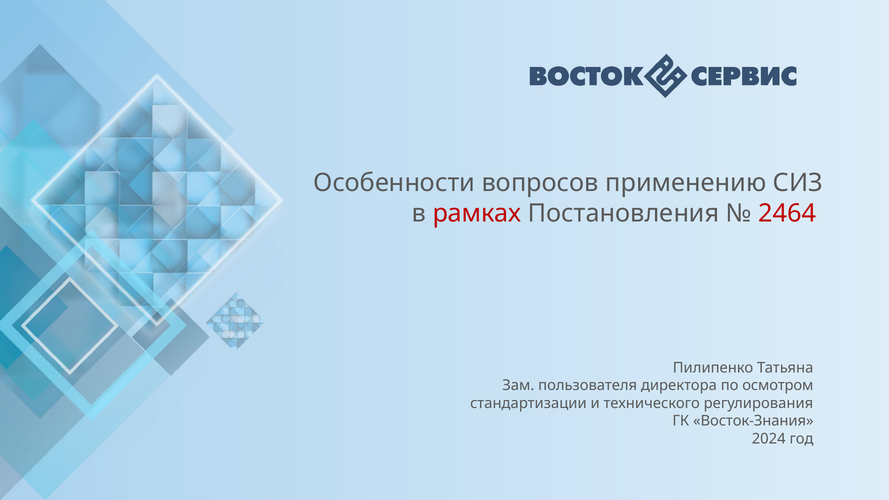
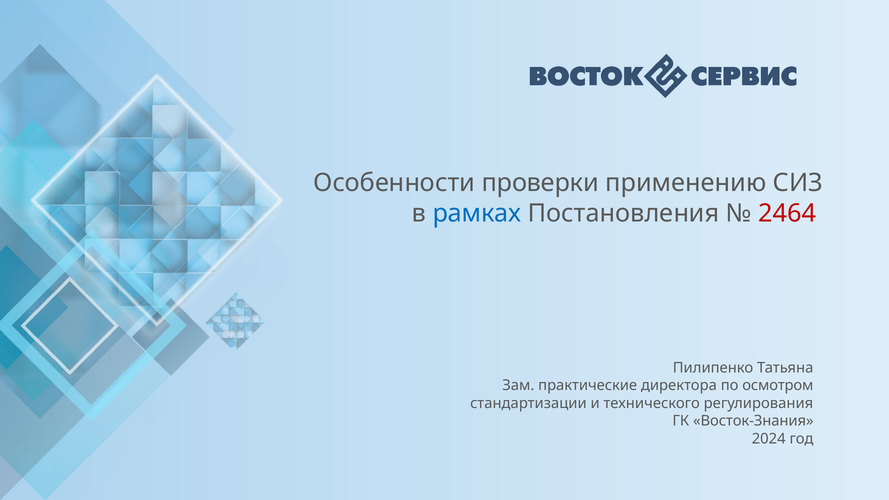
вопросов: вопросов -> проверки
рамках colour: red -> blue
пользователя: пользователя -> практические
